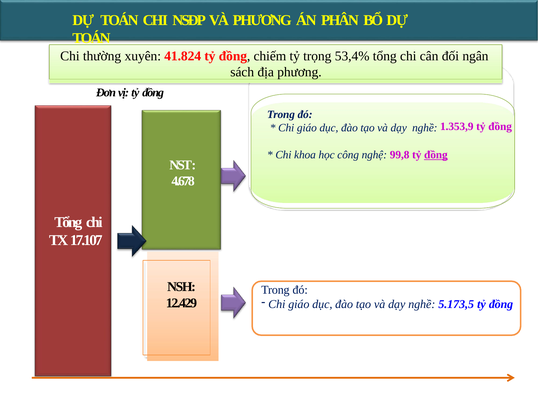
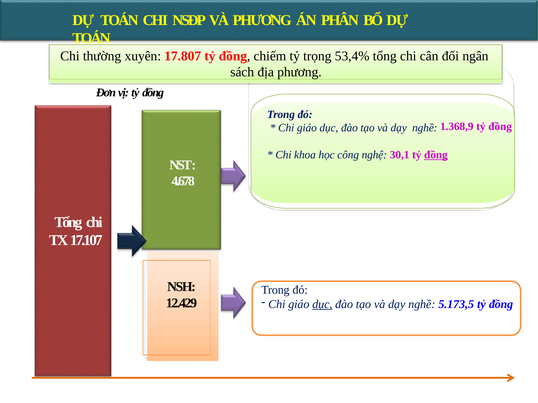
41.824: 41.824 -> 17.807
1.353,9: 1.353,9 -> 1.368,9
99,8: 99,8 -> 30,1
dục at (322, 305) underline: none -> present
